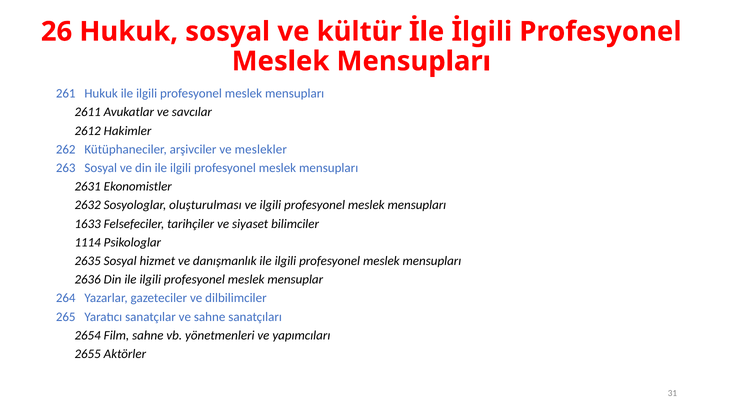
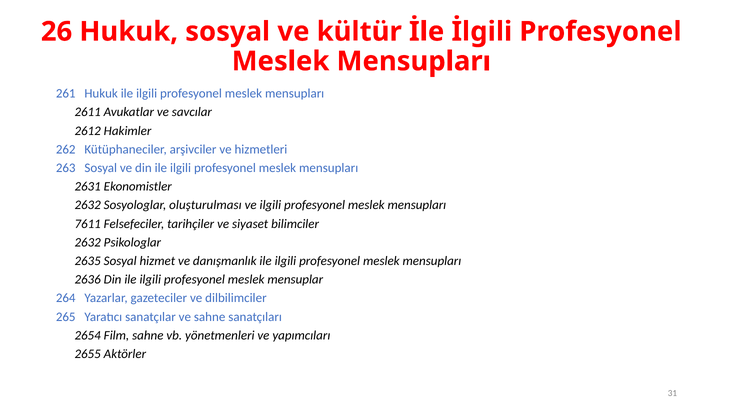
meslekler: meslekler -> hizmetleri
1633: 1633 -> 7611
1114 at (88, 243): 1114 -> 2632
